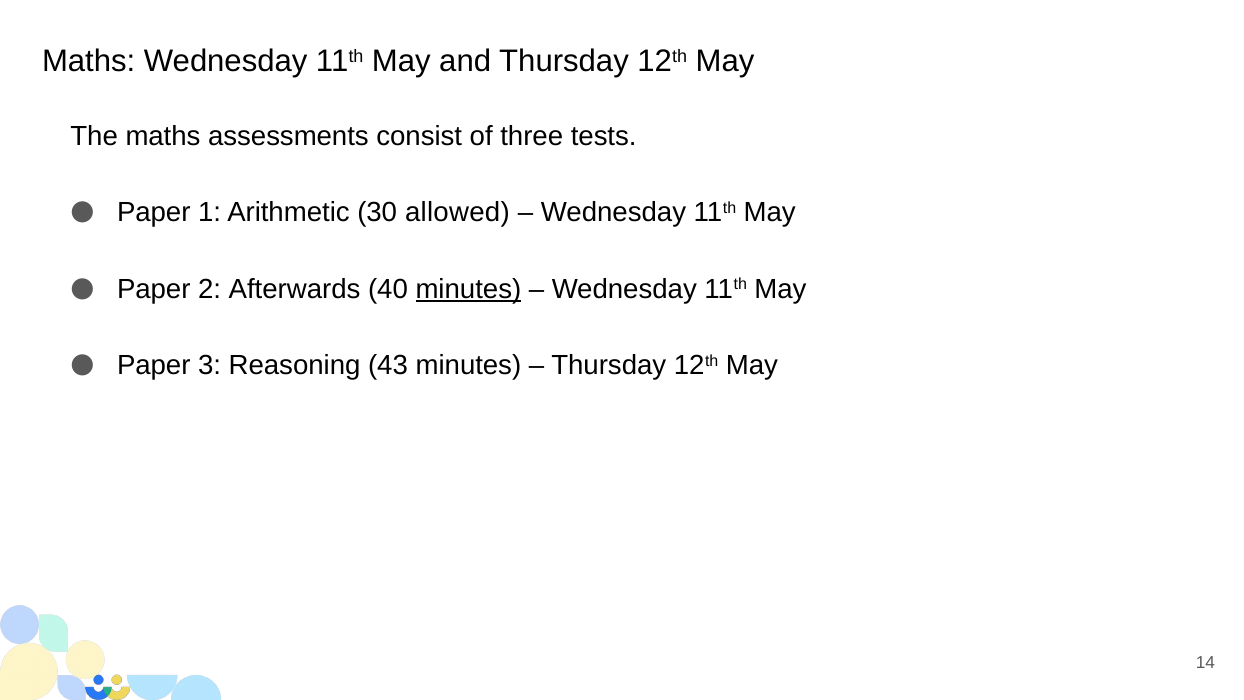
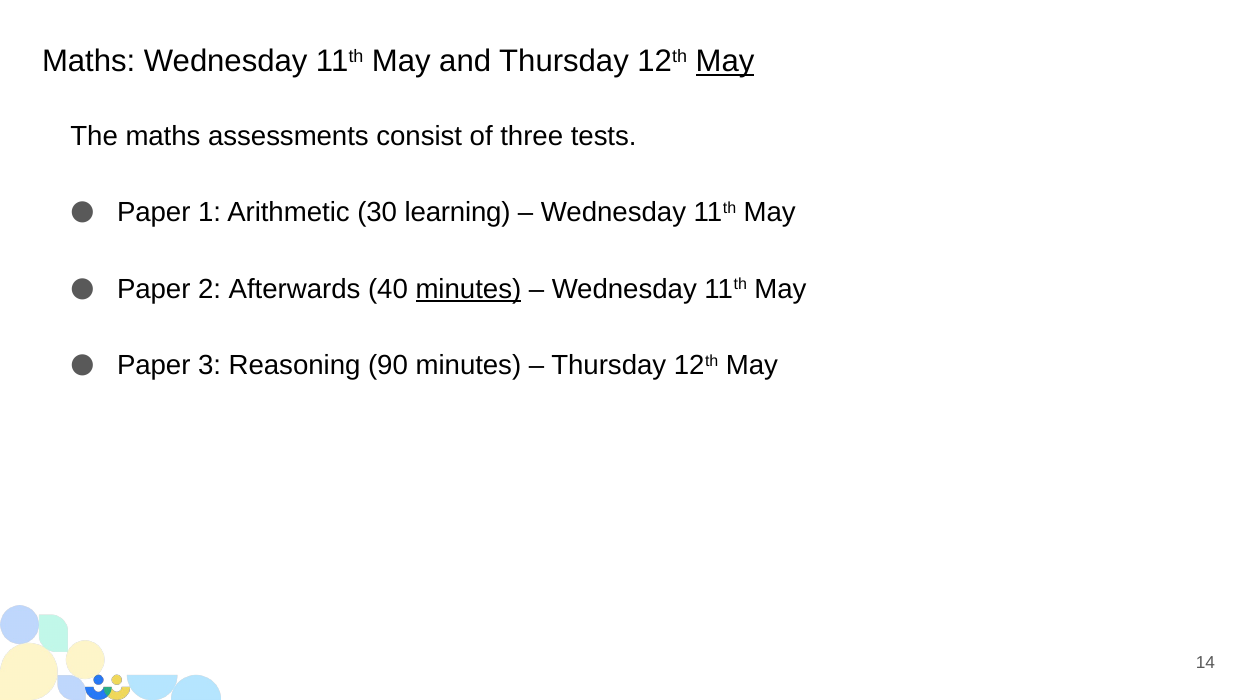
May at (725, 61) underline: none -> present
allowed: allowed -> learning
43: 43 -> 90
